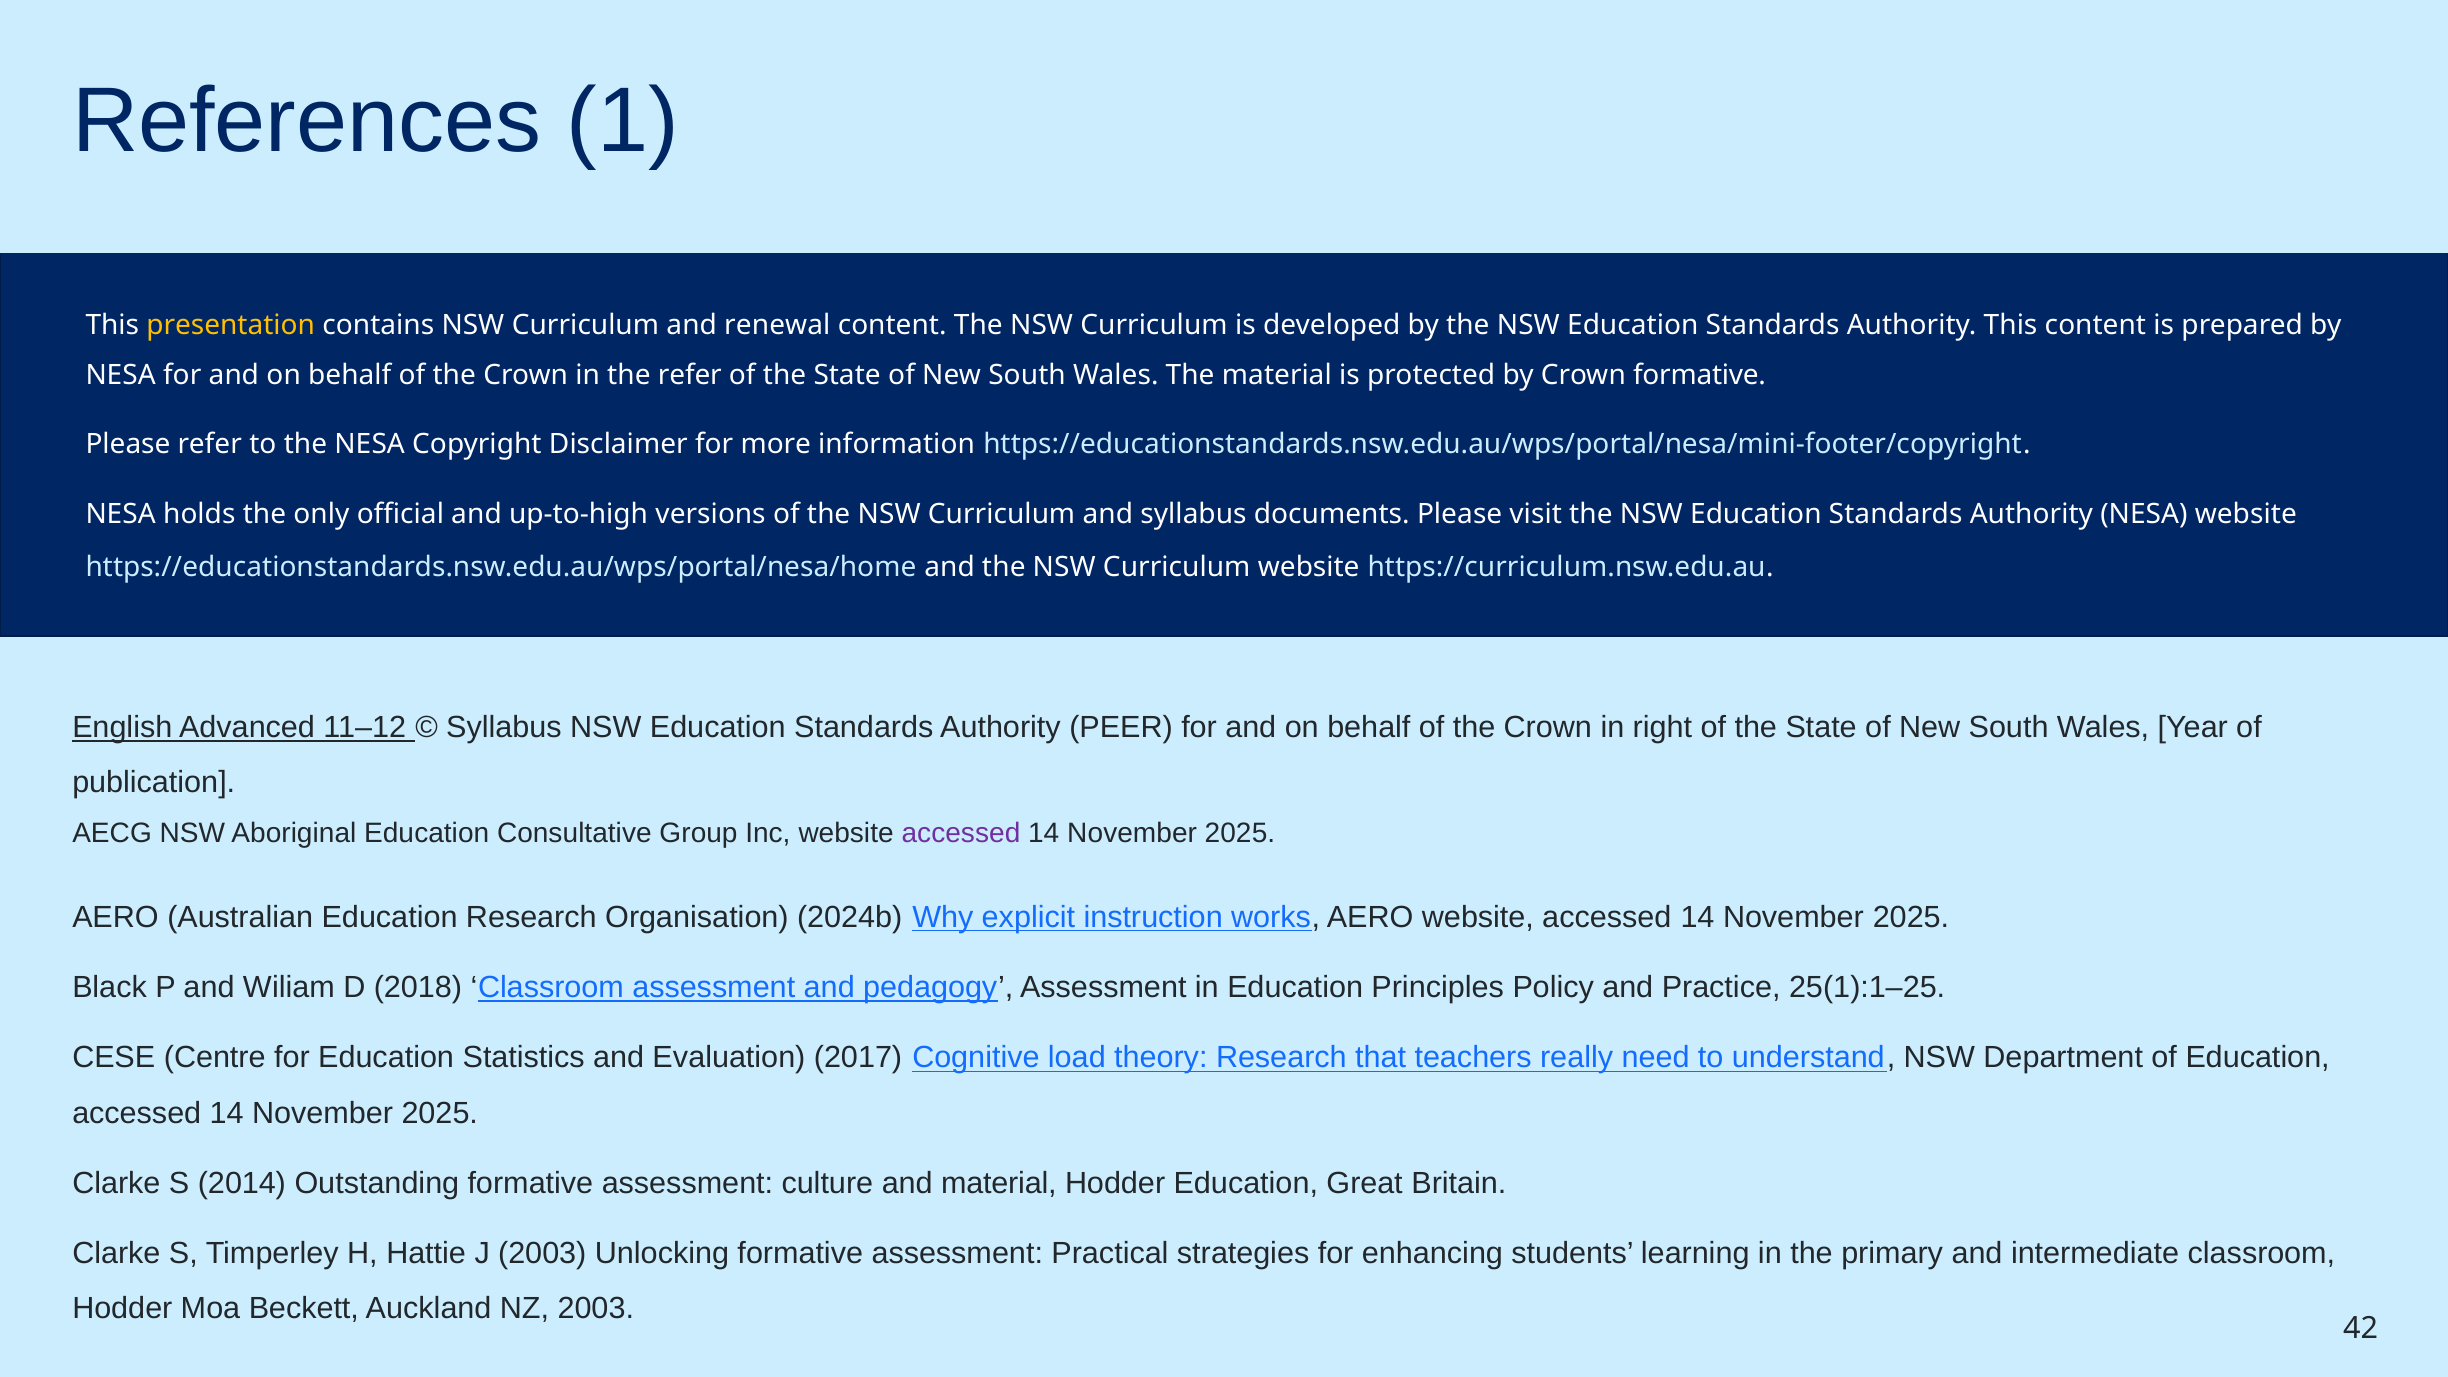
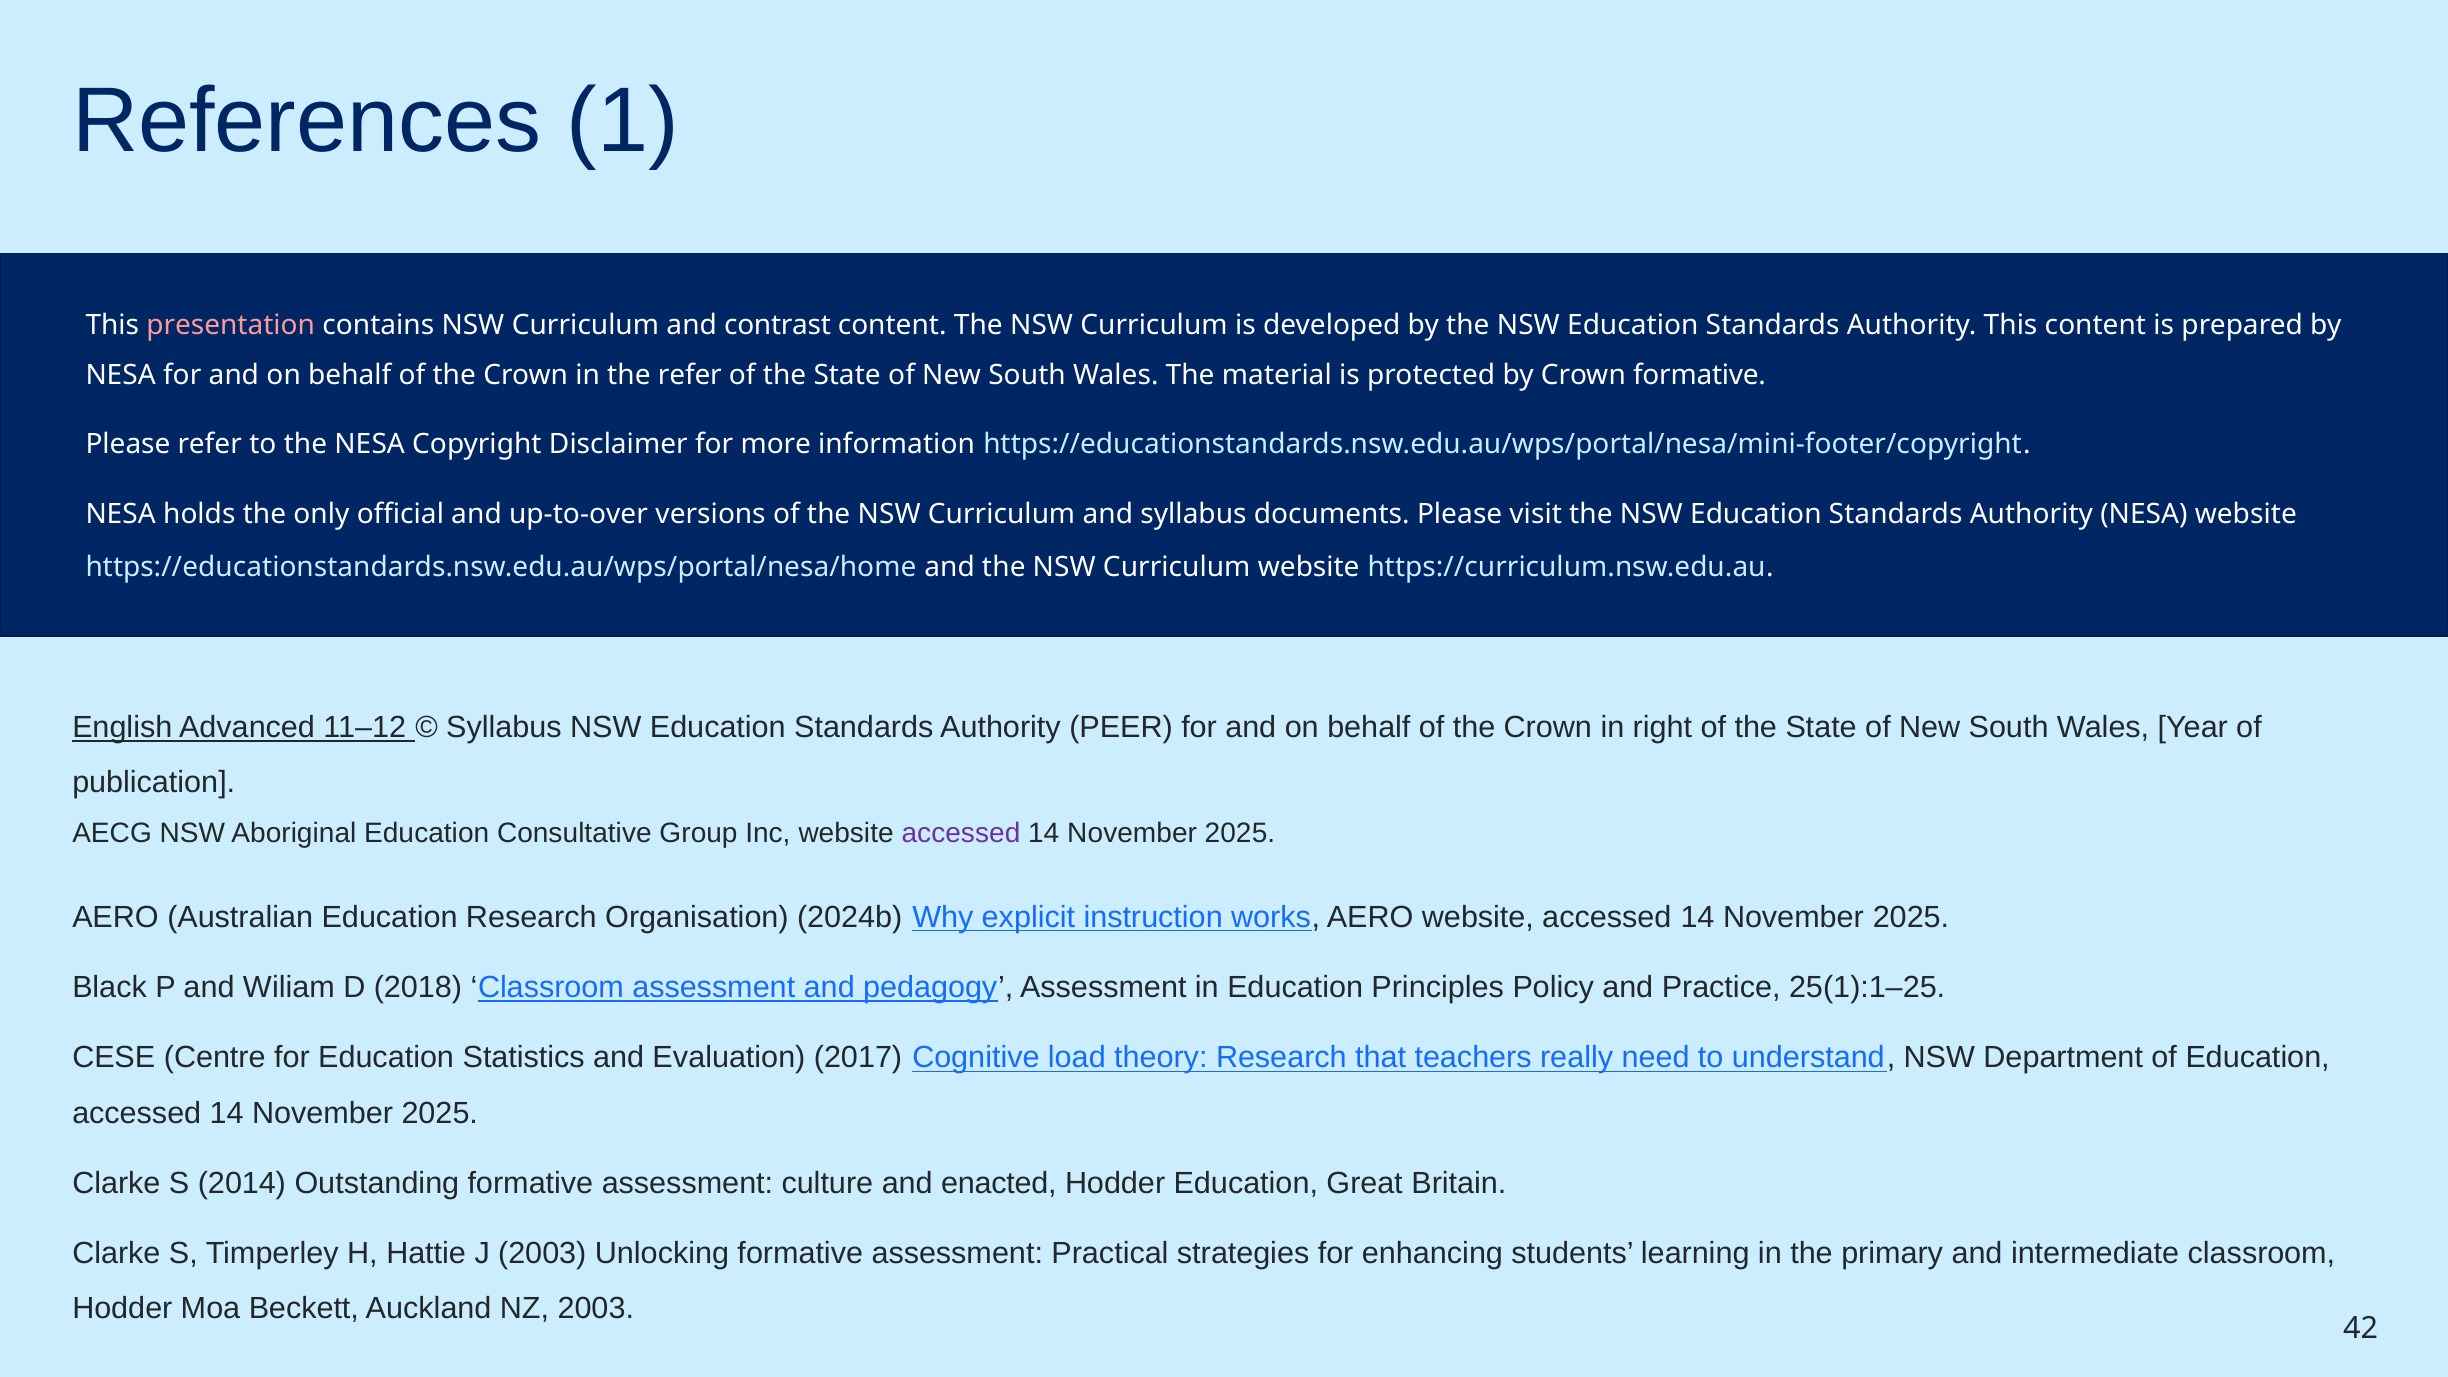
presentation colour: yellow -> pink
renewal: renewal -> contrast
up-to-high: up-to-high -> up-to-over
and material: material -> enacted
